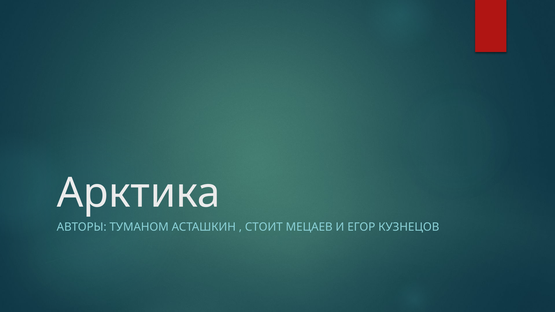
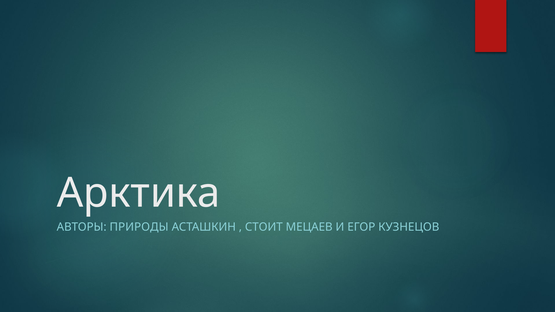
ТУМАНОМ: ТУМАНОМ -> ПРИРОДЫ
